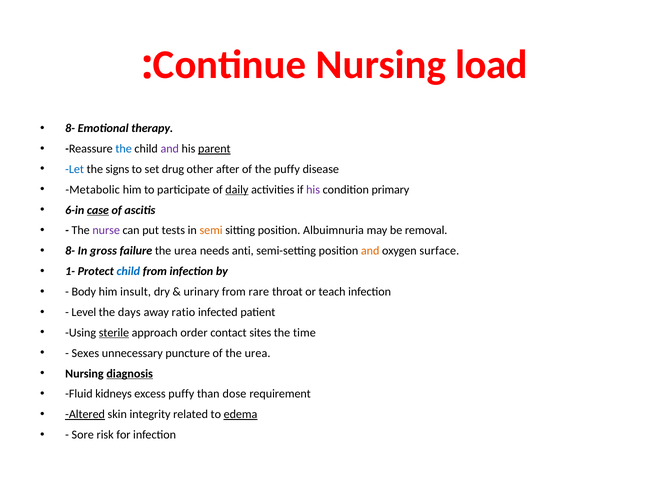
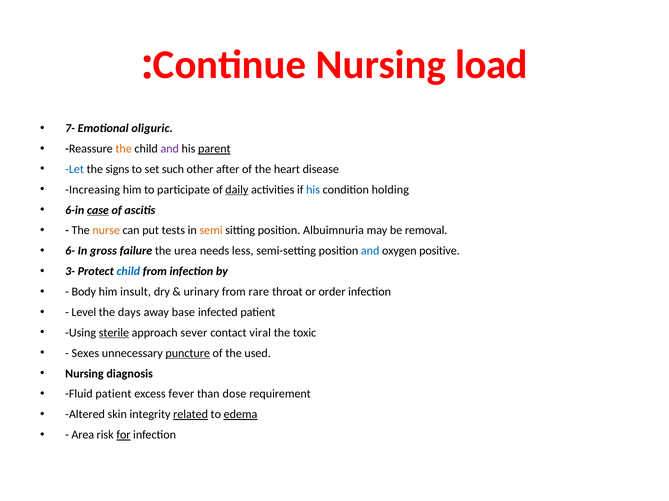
8- at (70, 129): 8- -> 7-
therapy: therapy -> oliguric
the at (124, 149) colour: blue -> orange
drug: drug -> such
the puffy: puffy -> heart
Metabolic: Metabolic -> Increasing
his at (313, 190) colour: purple -> blue
primary: primary -> holding
nurse colour: purple -> orange
8- at (70, 251): 8- -> 6-
anti: anti -> less
and at (370, 251) colour: orange -> blue
surface: surface -> positive
1-: 1- -> 3-
teach: teach -> order
ratio: ratio -> base
order: order -> sever
sites: sites -> viral
time: time -> toxic
puncture underline: none -> present
of the urea: urea -> used
diagnosis underline: present -> none
Fluid kidneys: kidneys -> patient
excess puffy: puffy -> fever
Altered underline: present -> none
related underline: none -> present
Sore: Sore -> Area
for underline: none -> present
